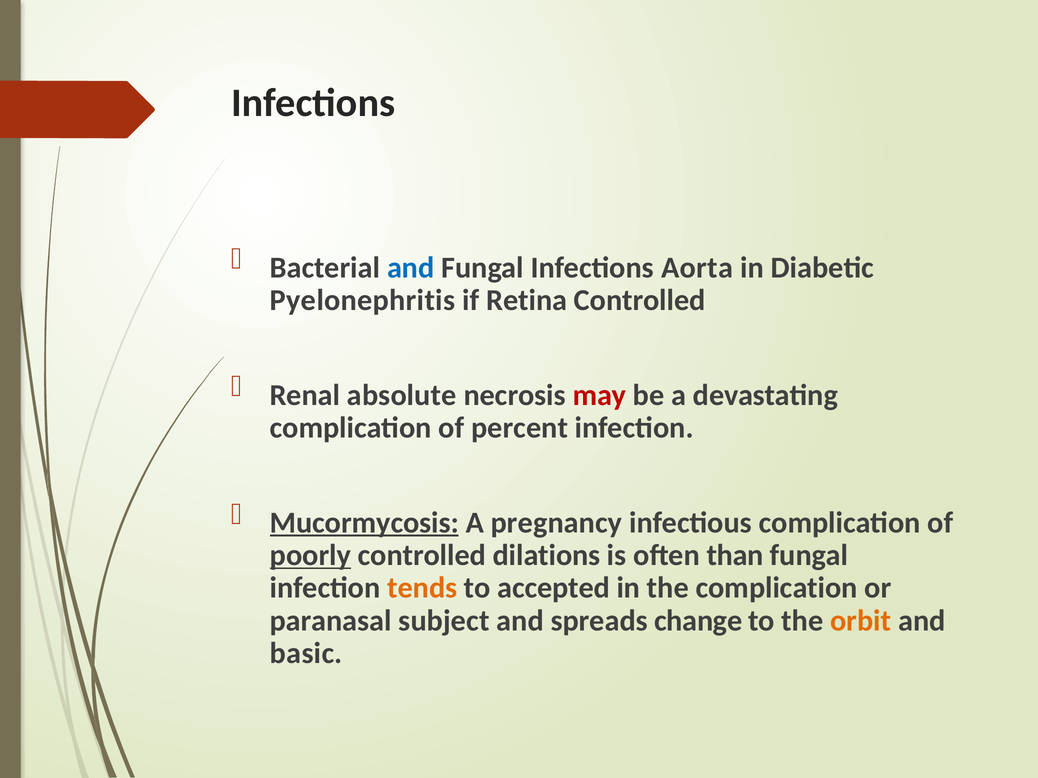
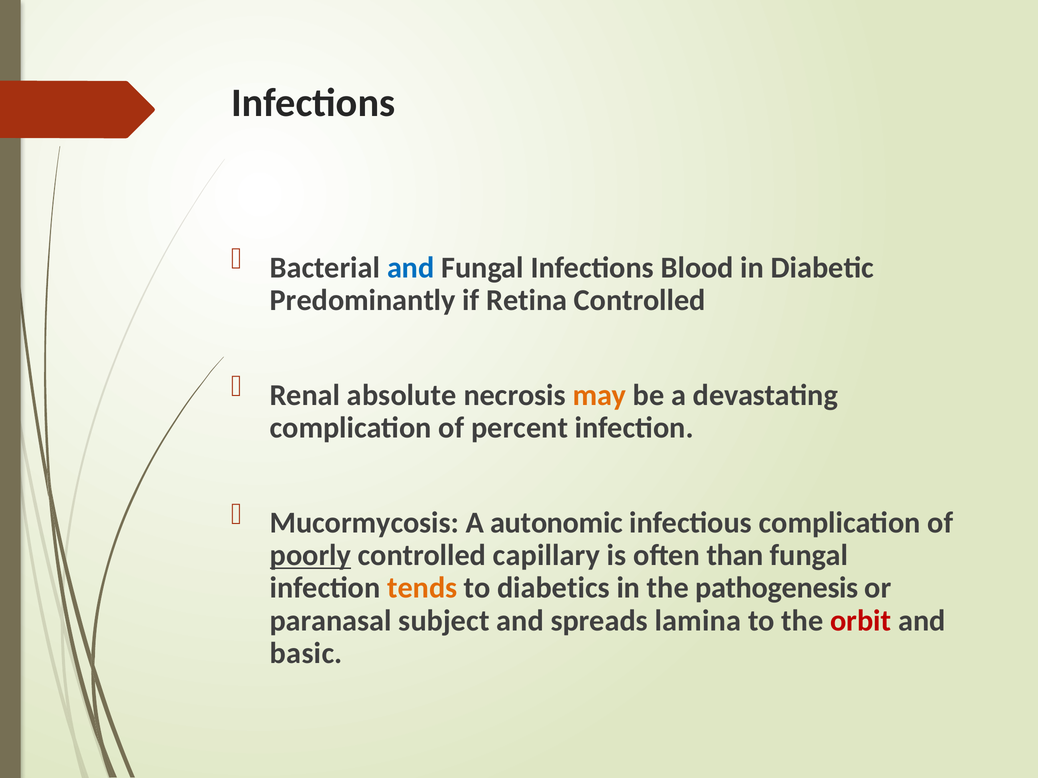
Aorta: Aorta -> Blood
Pyelonephritis: Pyelonephritis -> Predominantly
may colour: red -> orange
Mucormycosis underline: present -> none
pregnancy: pregnancy -> autonomic
dilations: dilations -> capillary
accepted: accepted -> diabetics
the complication: complication -> pathogenesis
change: change -> lamina
orbit colour: orange -> red
